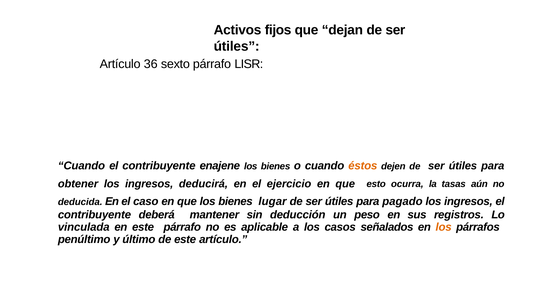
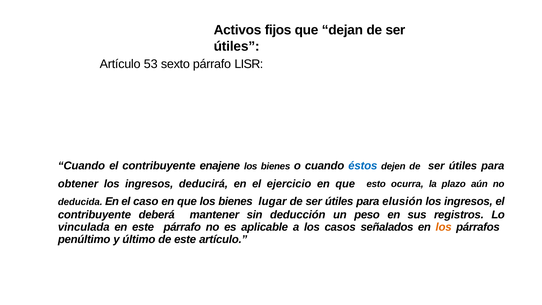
36: 36 -> 53
éstos colour: orange -> blue
tasas: tasas -> plazo
pagado: pagado -> elusión
